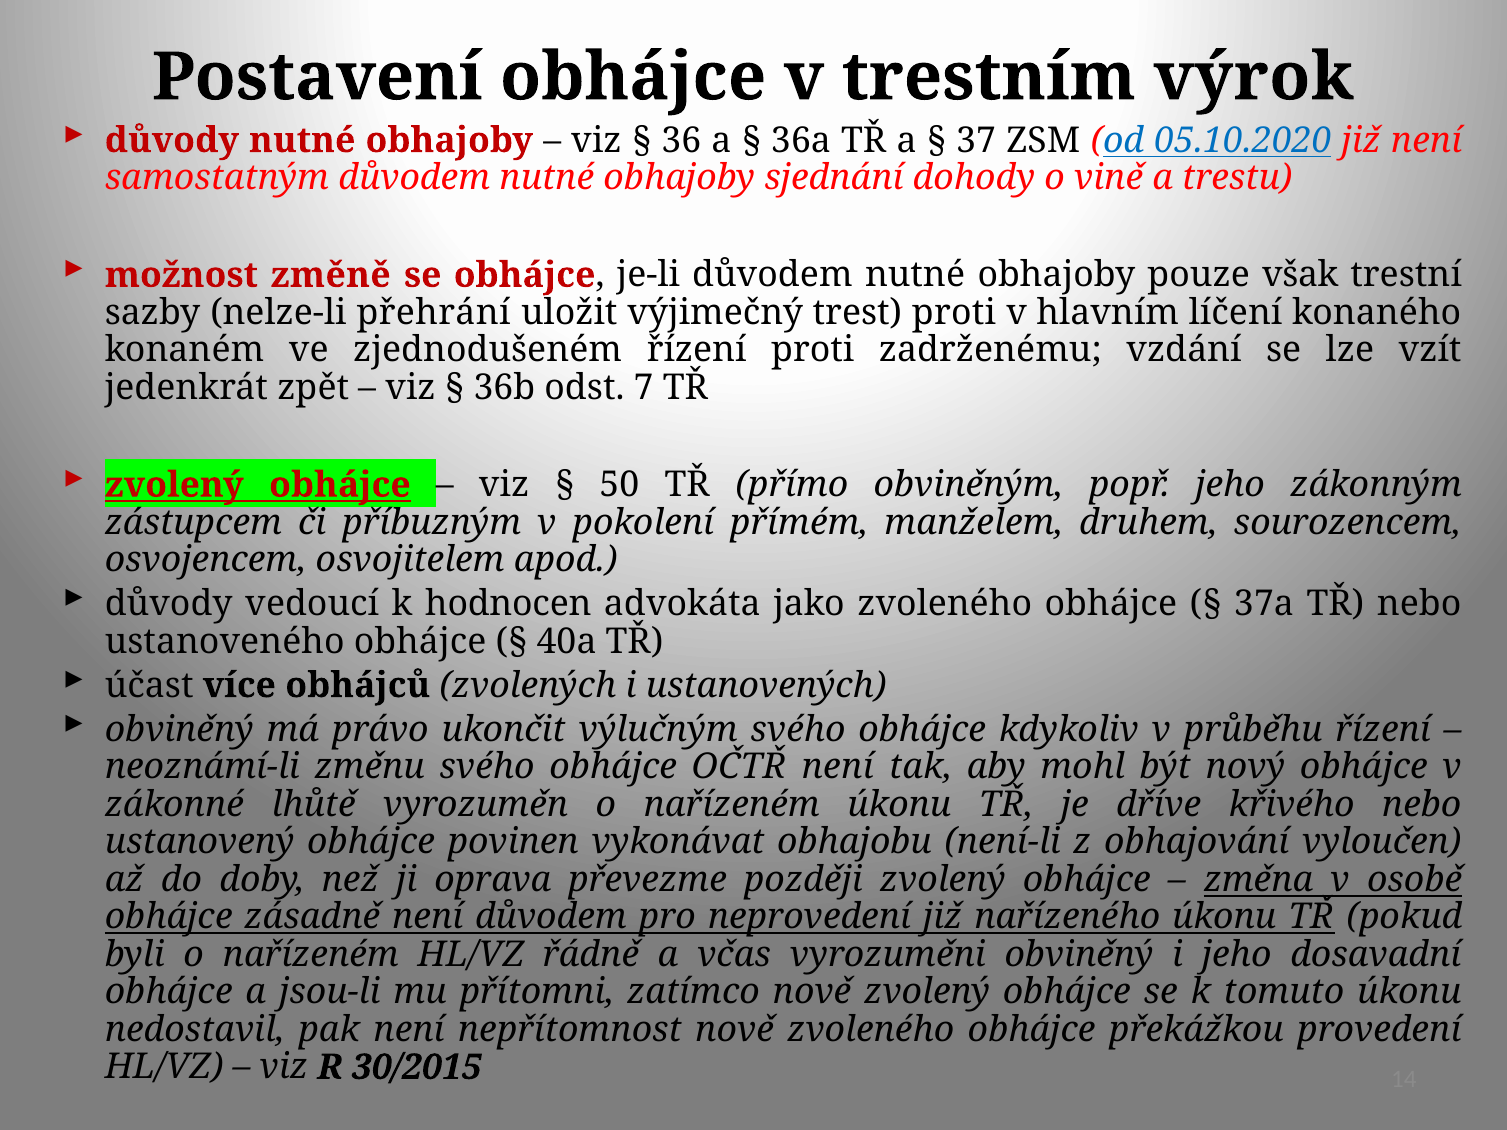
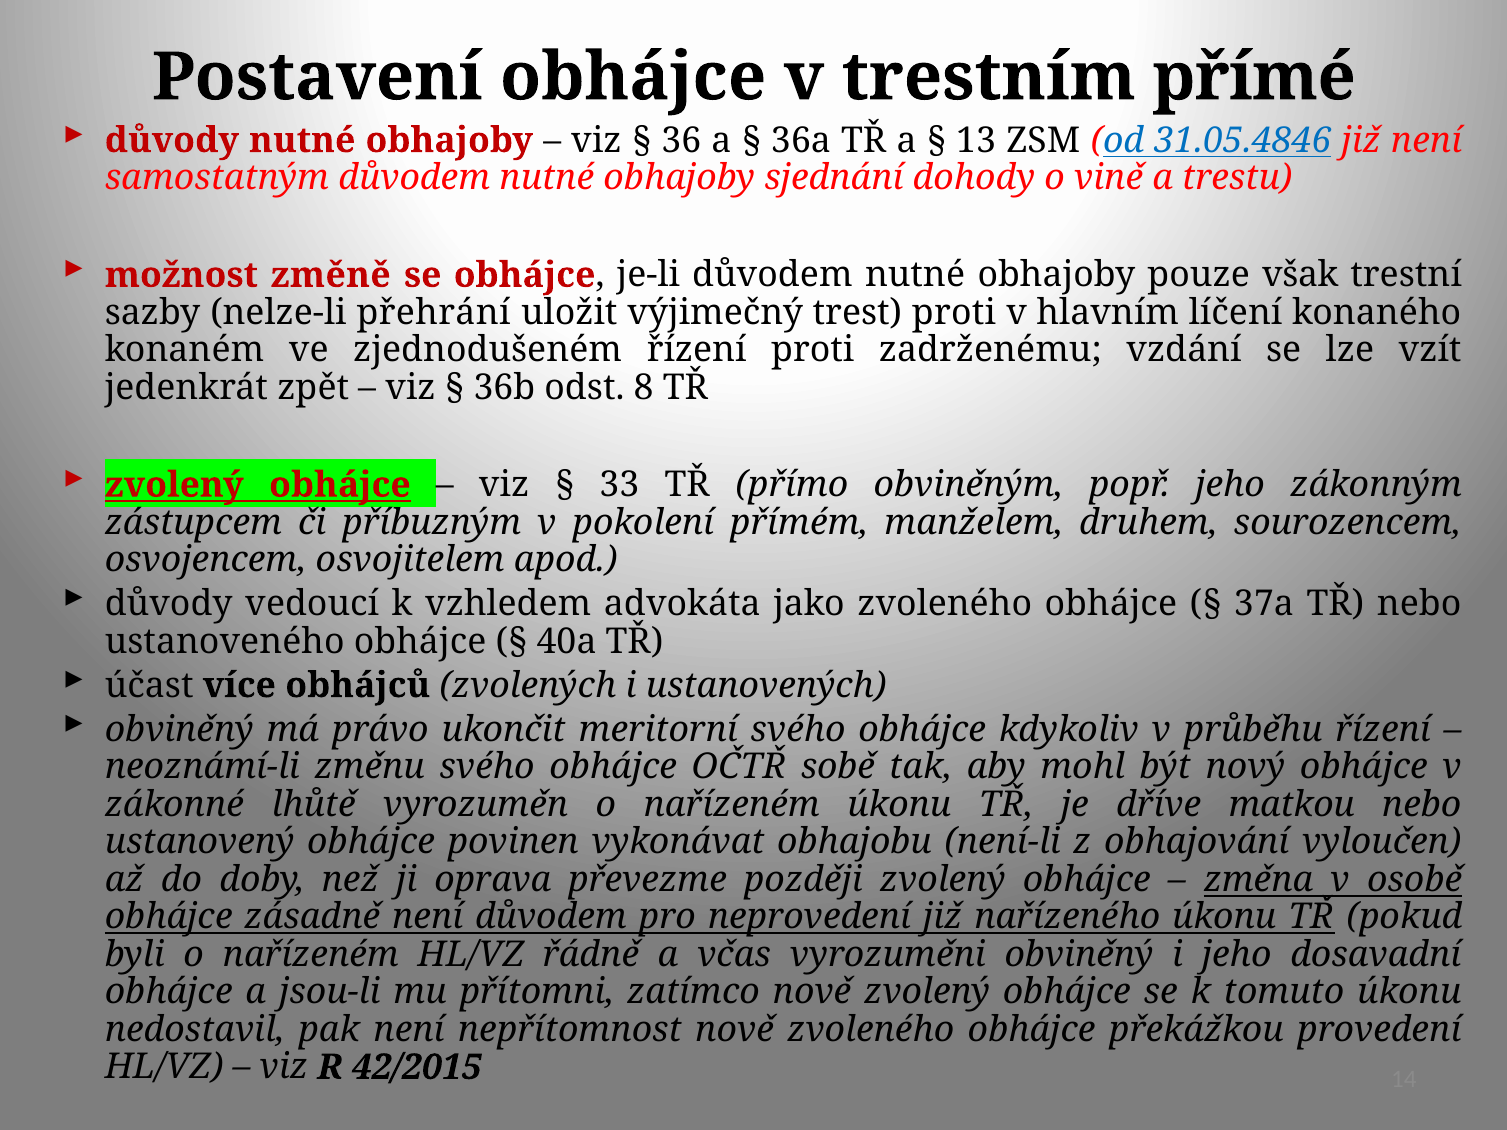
výrok: výrok -> přímé
37: 37 -> 13
05.10.2020: 05.10.2020 -> 31.05.4846
7: 7 -> 8
50: 50 -> 33
hodnocen: hodnocen -> vzhledem
výlučným: výlučným -> meritorní
OČTŘ není: není -> sobě
křivého: křivého -> matkou
30/2015: 30/2015 -> 42/2015
